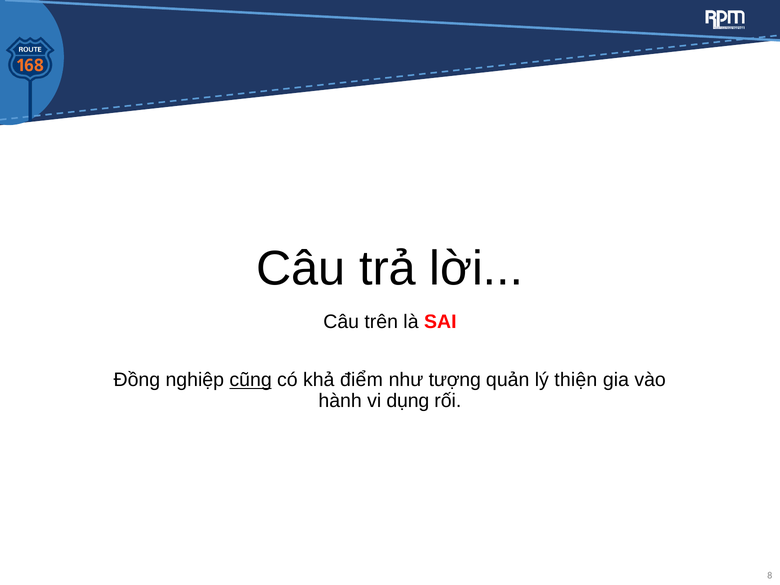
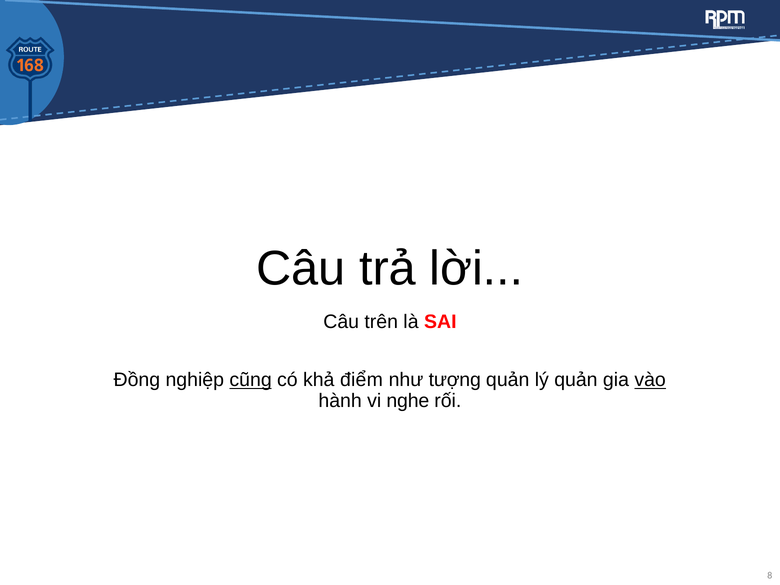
lý thiện: thiện -> quản
vào underline: none -> present
dụng: dụng -> nghe
